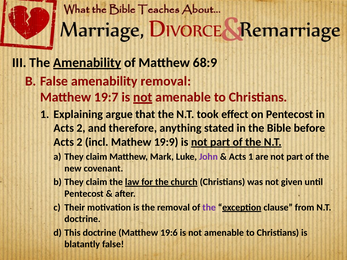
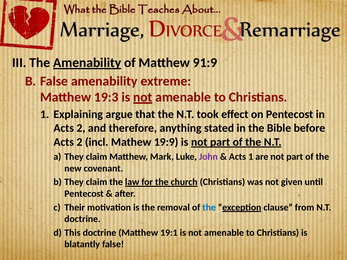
68:9: 68:9 -> 91:9
amenability removal: removal -> extreme
19:7: 19:7 -> 19:3
the at (209, 208) colour: purple -> blue
19:6: 19:6 -> 19:1
